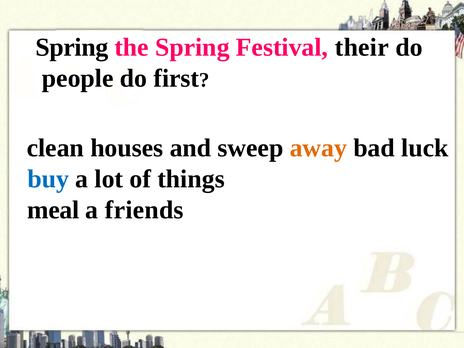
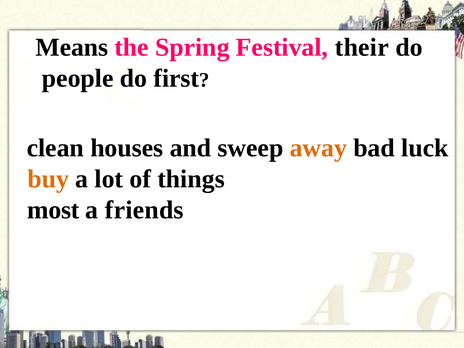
Spring at (72, 47): Spring -> Means
buy colour: blue -> orange
meal: meal -> most
